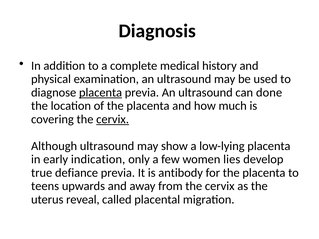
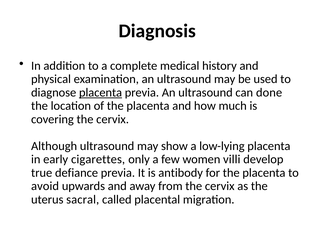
cervix at (113, 119) underline: present -> none
indication: indication -> cigarettes
lies: lies -> villi
teens: teens -> avoid
reveal: reveal -> sacral
